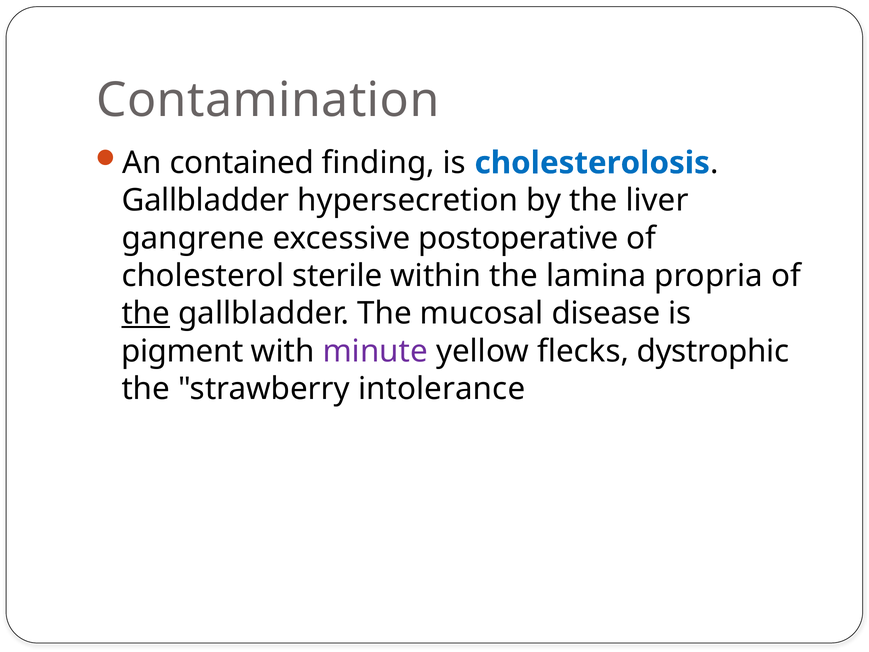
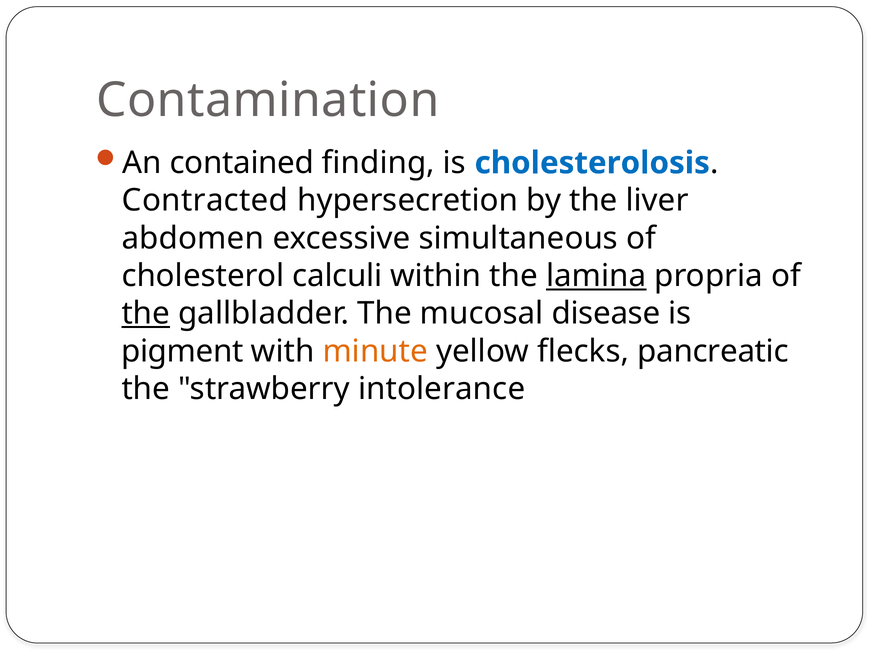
Gallbladder at (205, 201): Gallbladder -> Contracted
gangrene: gangrene -> abdomen
postoperative: postoperative -> simultaneous
sterile: sterile -> calculi
lamina underline: none -> present
minute colour: purple -> orange
dystrophic: dystrophic -> pancreatic
